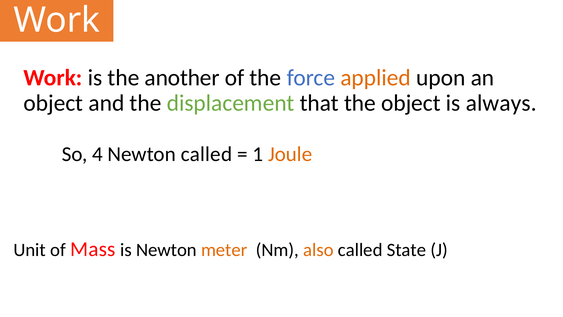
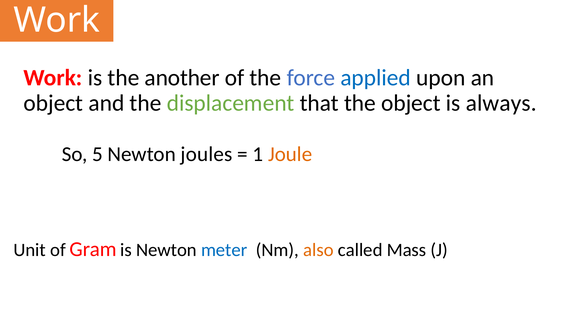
applied colour: orange -> blue
4: 4 -> 5
Newton called: called -> joules
Mass: Mass -> Gram
meter colour: orange -> blue
State: State -> Mass
